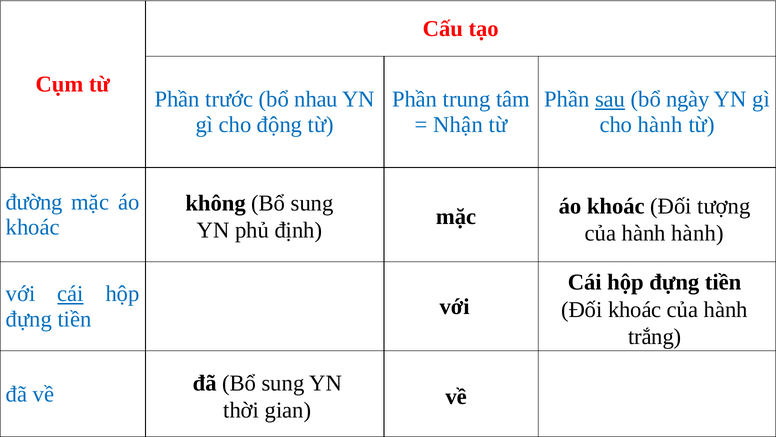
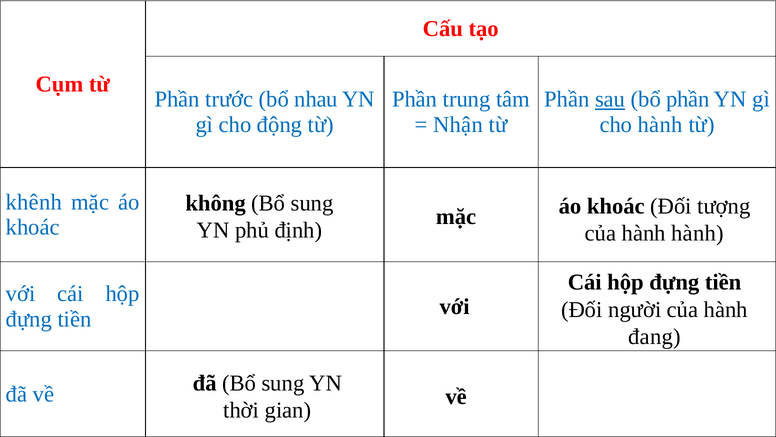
bổ ngày: ngày -> phần
đường: đường -> khênh
cái at (70, 294) underline: present -> none
Đối khoác: khoác -> người
trắng: trắng -> đang
